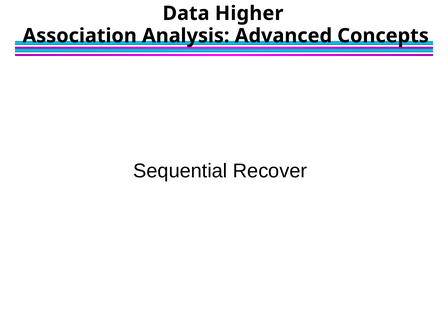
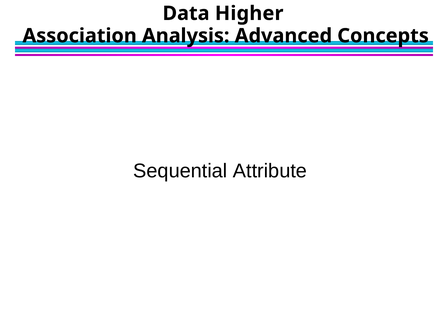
Recover: Recover -> Attribute
